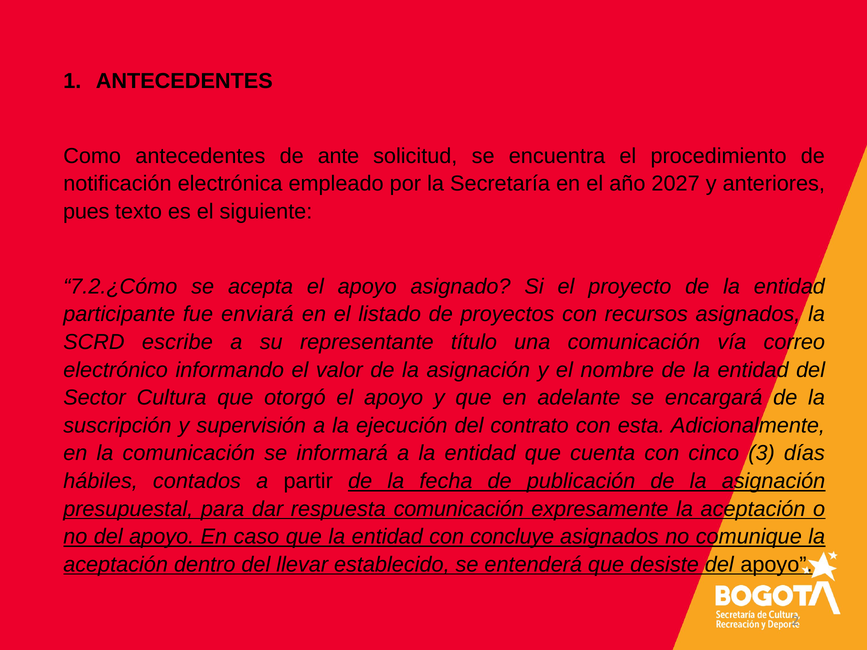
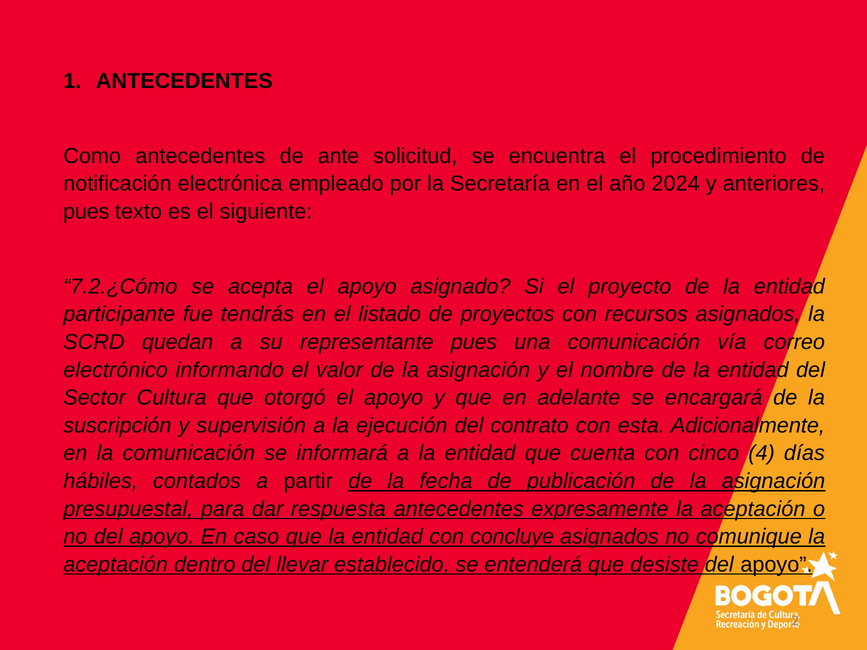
2027: 2027 -> 2024
enviará: enviará -> tendrás
escribe: escribe -> quedan
representante título: título -> pues
3: 3 -> 4
respuesta comunicación: comunicación -> antecedentes
